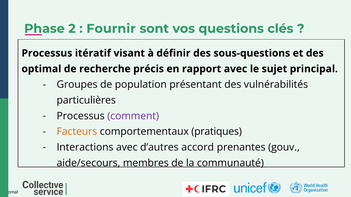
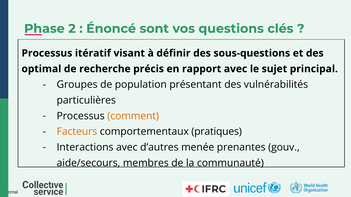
Fournir: Fournir -> Énoncé
comment colour: purple -> orange
accord: accord -> menée
